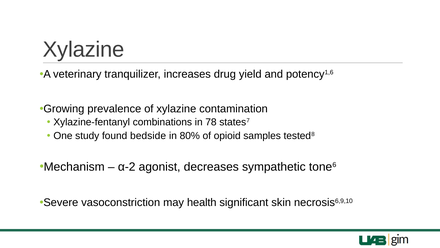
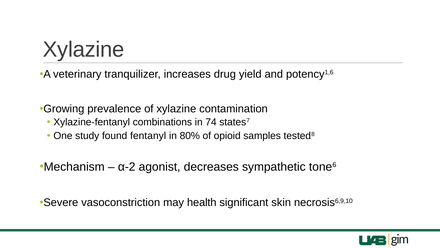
78: 78 -> 74
bedside: bedside -> fentanyl
